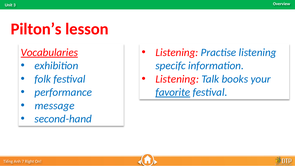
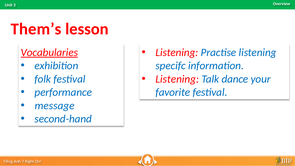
Pilton’s: Pilton’s -> Them’s
books: books -> dance
favorite underline: present -> none
